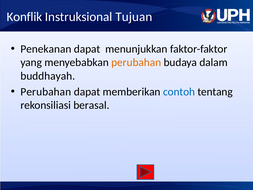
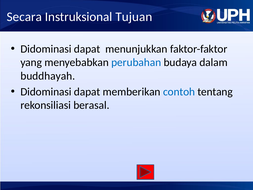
Konflik: Konflik -> Secara
Penekanan at (46, 49): Penekanan -> Didominasi
perubahan at (136, 62) colour: orange -> blue
Perubahan at (46, 92): Perubahan -> Didominasi
